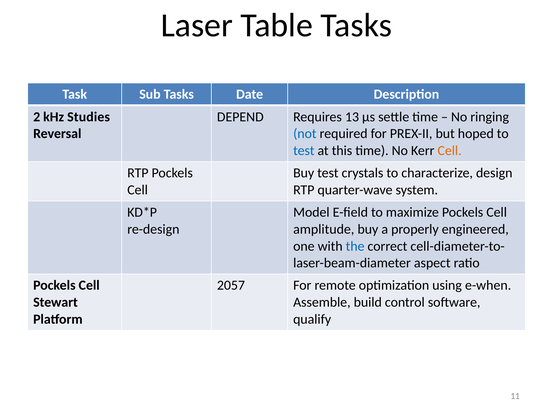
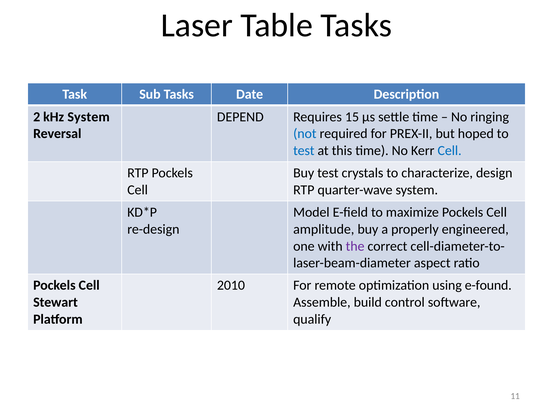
kHz Studies: Studies -> System
13: 13 -> 15
Cell at (450, 150) colour: orange -> blue
the colour: blue -> purple
2057: 2057 -> 2010
e-when: e-when -> e-found
